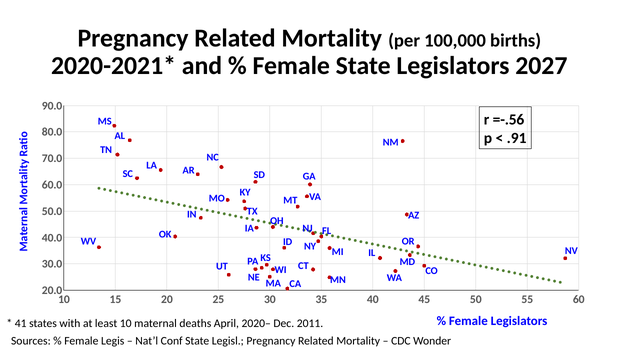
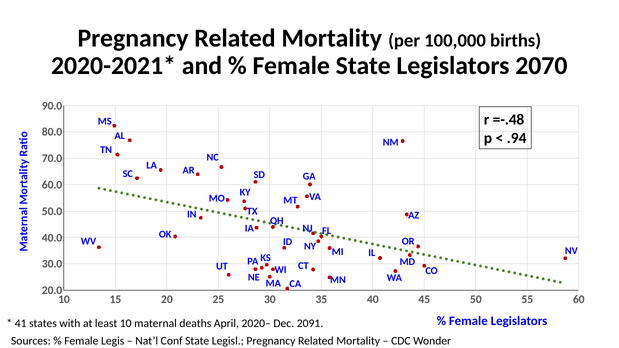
2027: 2027 -> 2070
=-.56: =-.56 -> =-.48
.91: .91 -> .94
2011: 2011 -> 2091
